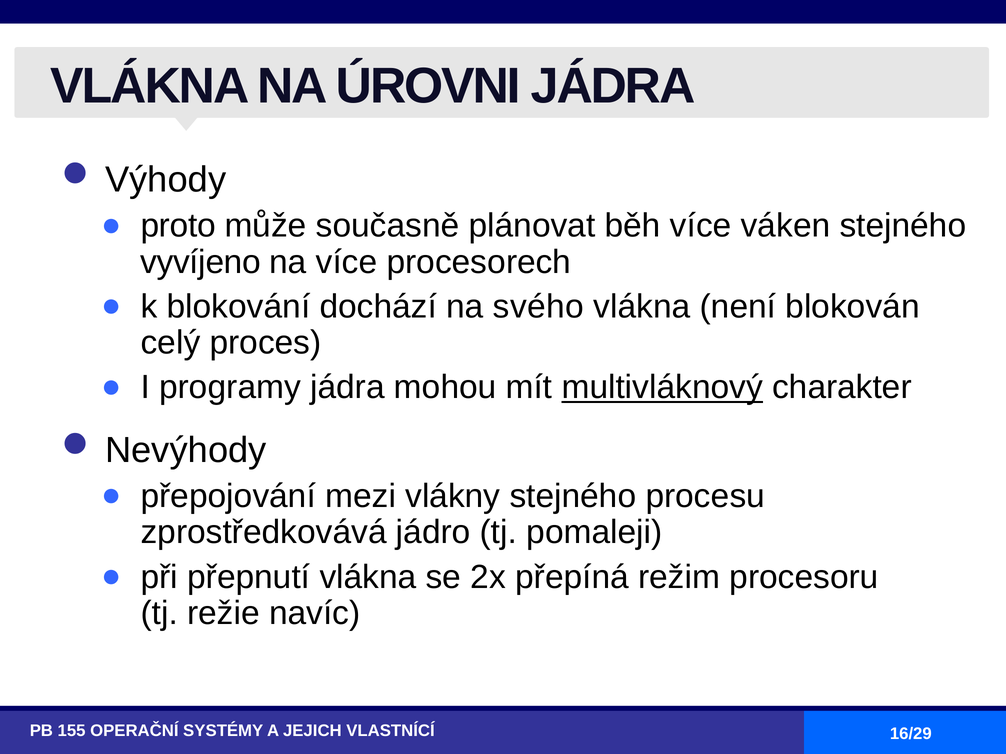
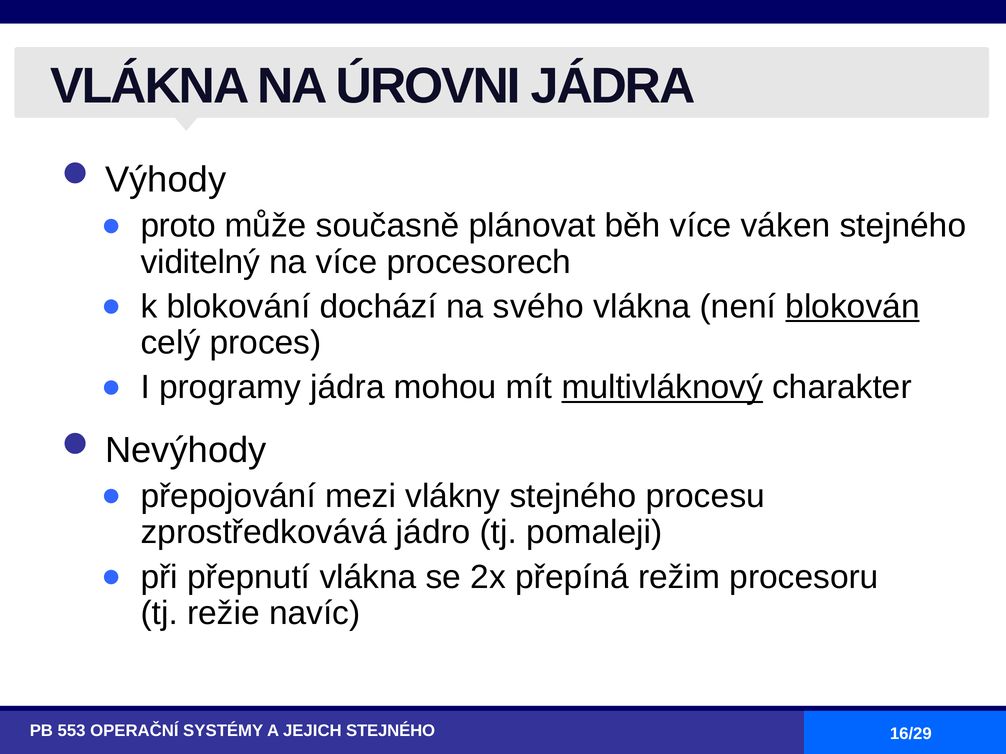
vyvíjeno: vyvíjeno -> viditelný
blokován underline: none -> present
155: 155 -> 553
JEJICH VLASTNÍCÍ: VLASTNÍCÍ -> STEJNÉHO
